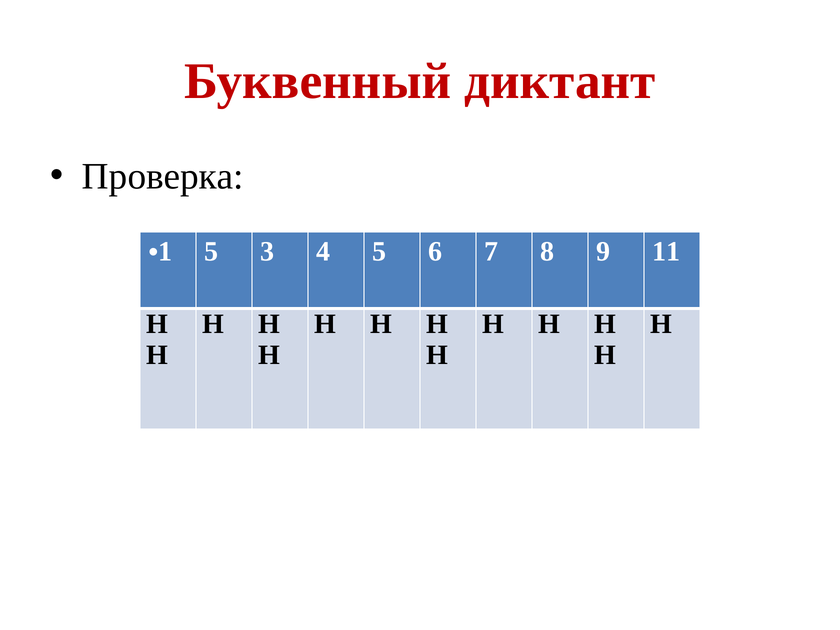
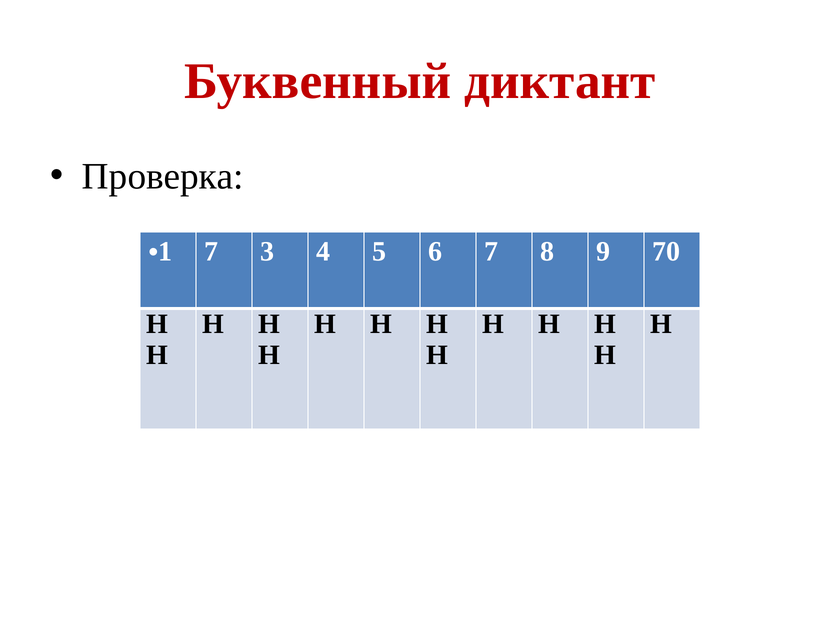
5 at (211, 252): 5 -> 7
11: 11 -> 70
